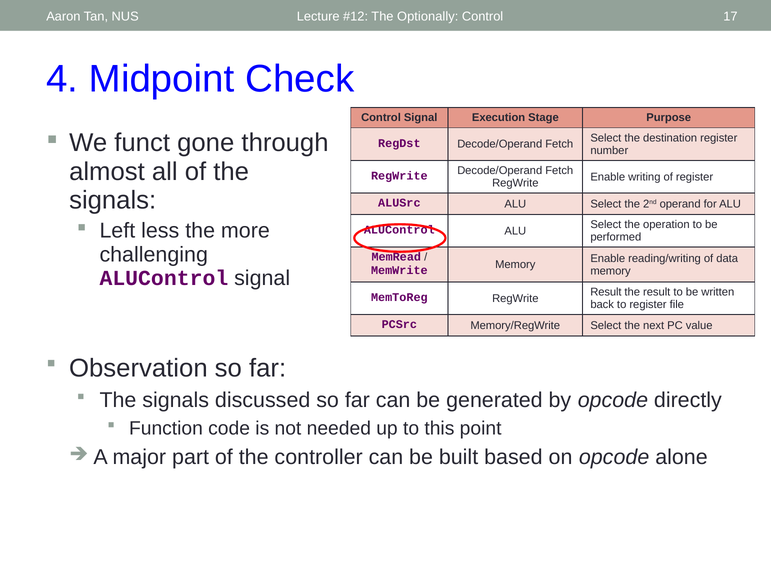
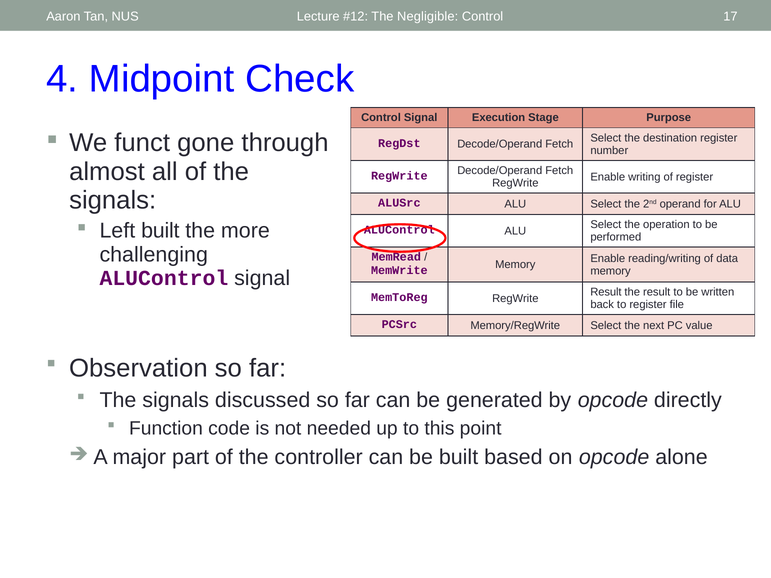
Optionally: Optionally -> Negligible
Left less: less -> built
